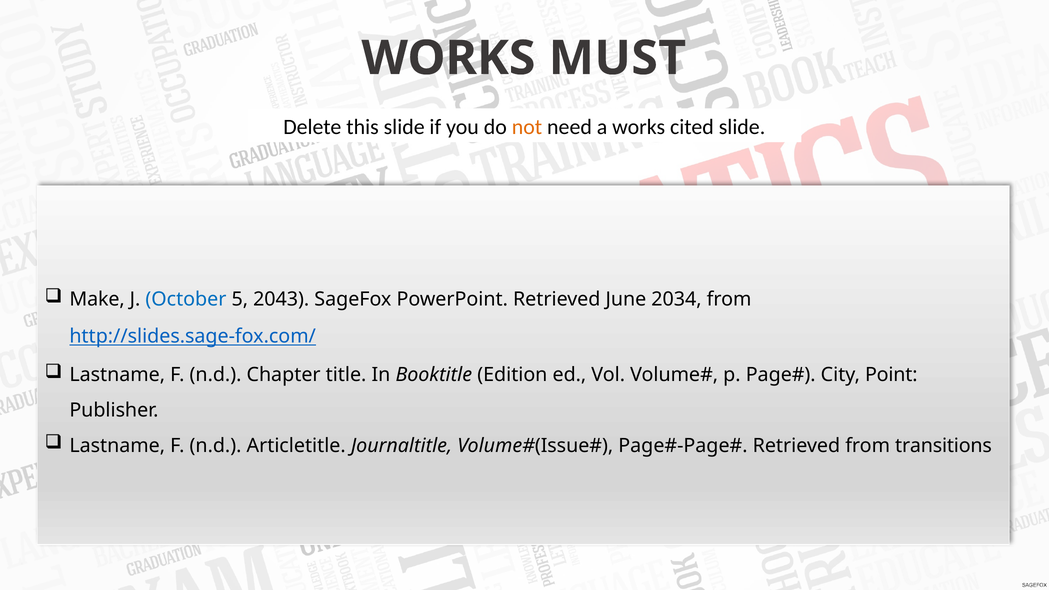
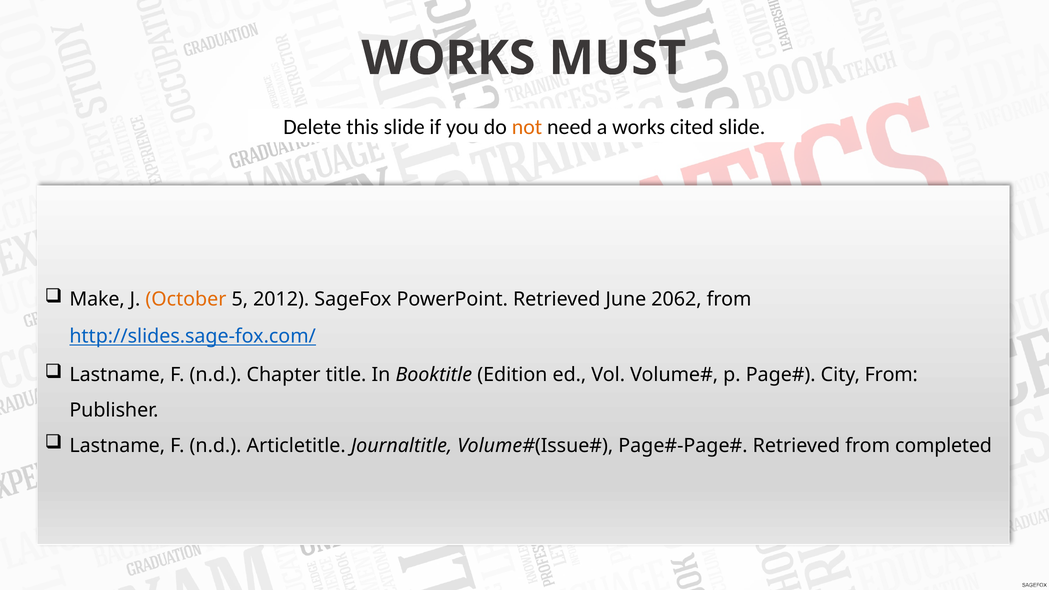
October colour: blue -> orange
2043: 2043 -> 2012
2034: 2034 -> 2062
City Point: Point -> From
transitions: transitions -> completed
